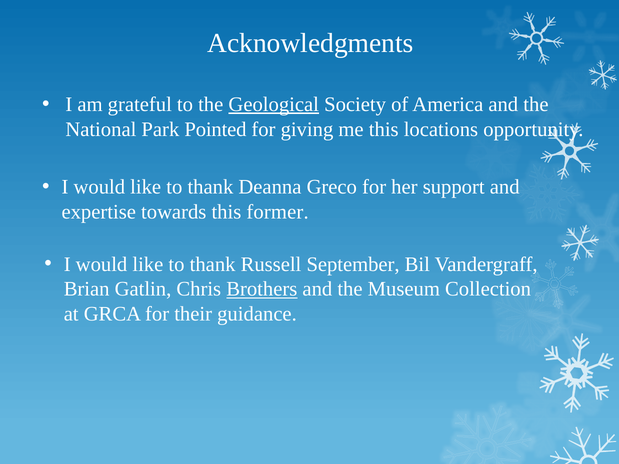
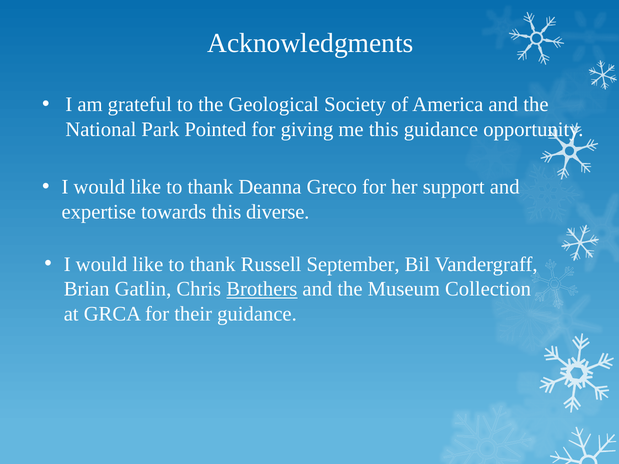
Geological underline: present -> none
this locations: locations -> guidance
former: former -> diverse
